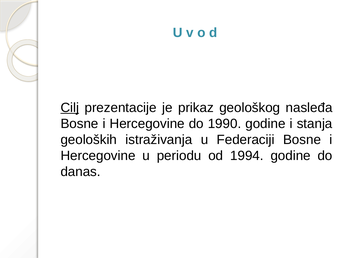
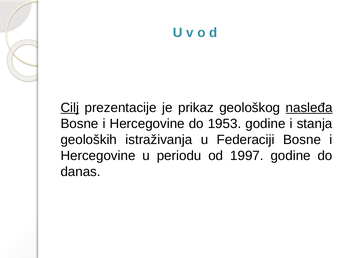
nasleđa underline: none -> present
1990: 1990 -> 1953
1994: 1994 -> 1997
